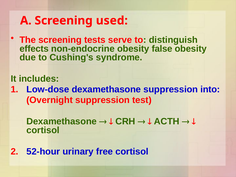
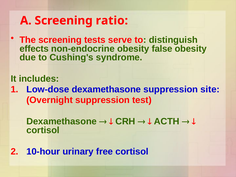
used: used -> ratio
into: into -> site
52-hour: 52-hour -> 10-hour
